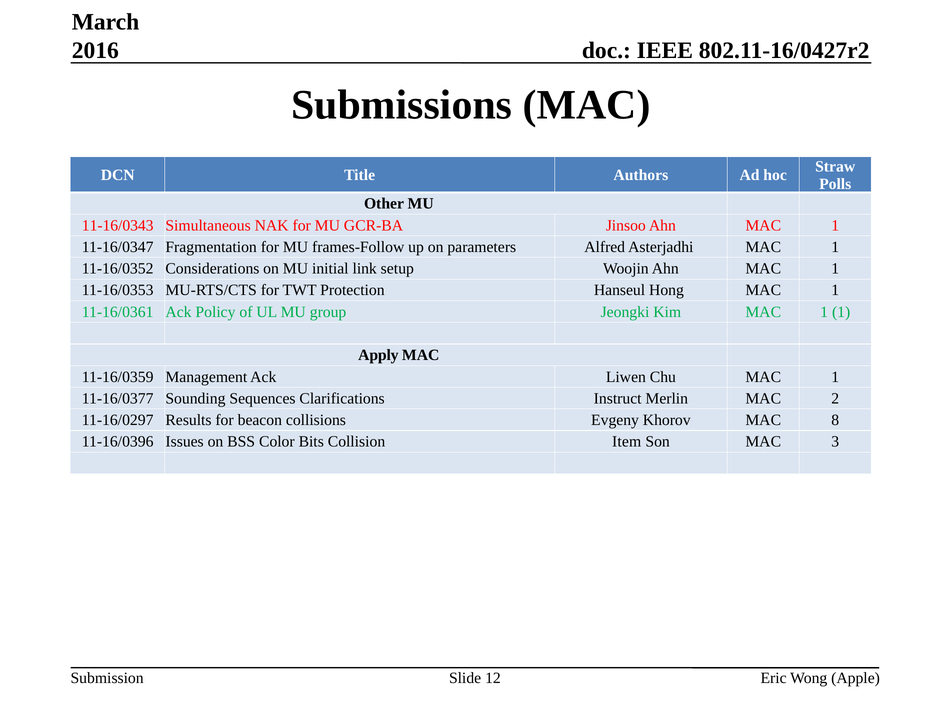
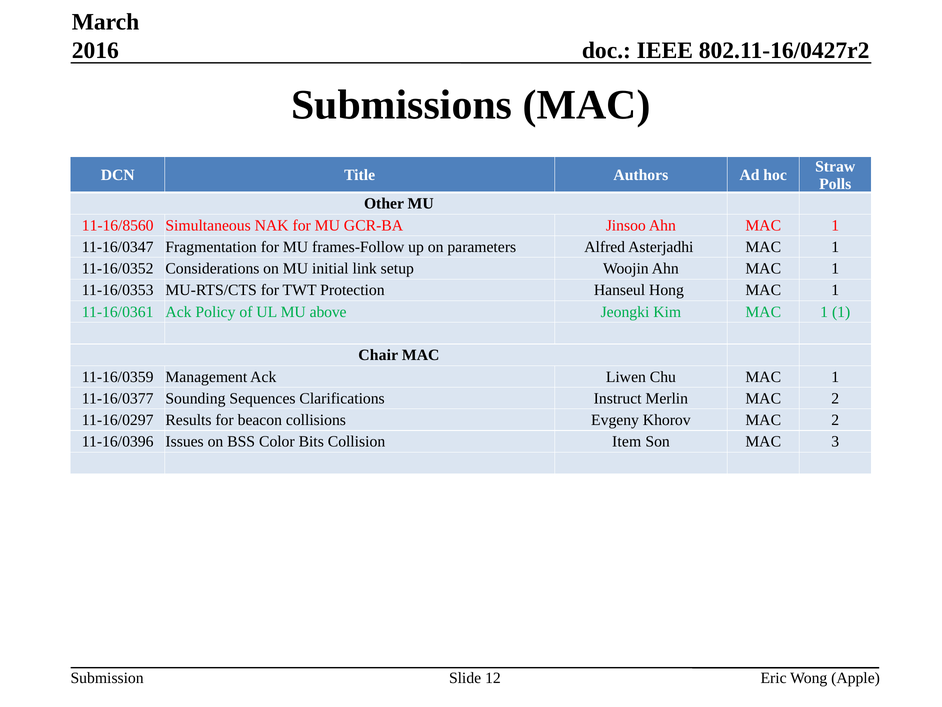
11-16/0343: 11-16/0343 -> 11-16/8560
group: group -> above
Apply: Apply -> Chair
Khorov MAC 8: 8 -> 2
